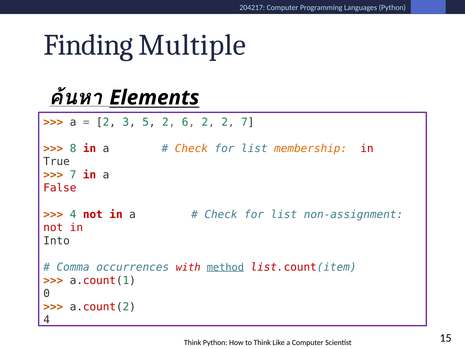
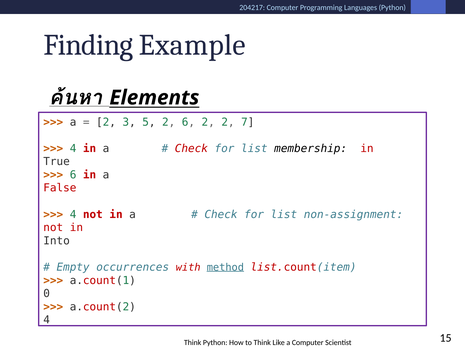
Multiple: Multiple -> Example
8 at (73, 148): 8 -> 4
Check at (191, 148) colour: orange -> red
membership colour: orange -> black
7 at (73, 175): 7 -> 6
Comma: Comma -> Empty
